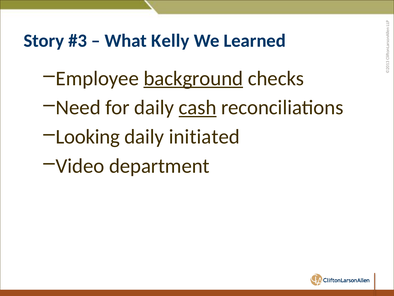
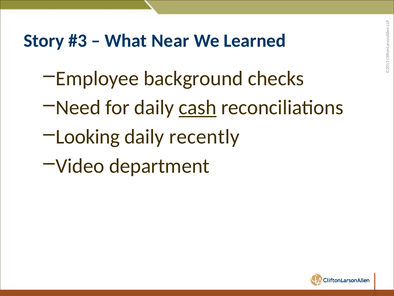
Kelly: Kelly -> Near
background underline: present -> none
initiated: initiated -> recently
